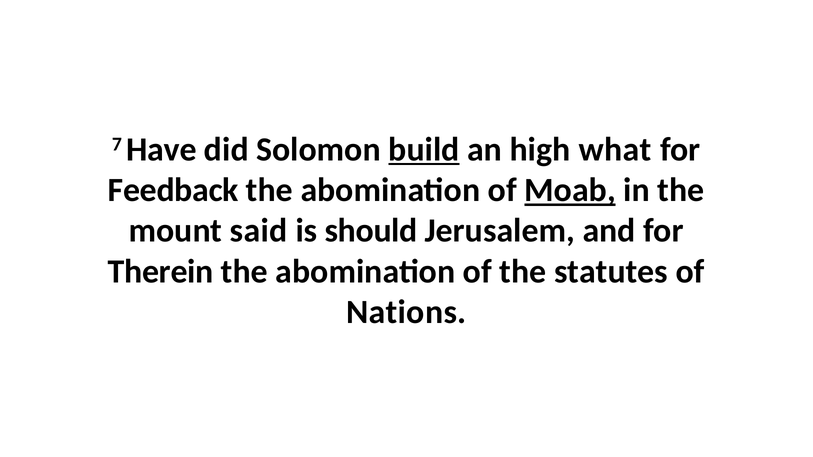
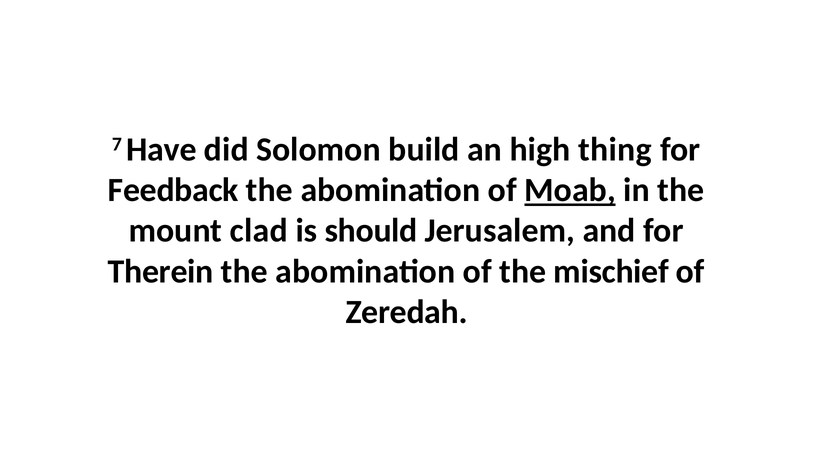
build underline: present -> none
what: what -> thing
said: said -> clad
statutes: statutes -> mischief
Nations: Nations -> Zeredah
